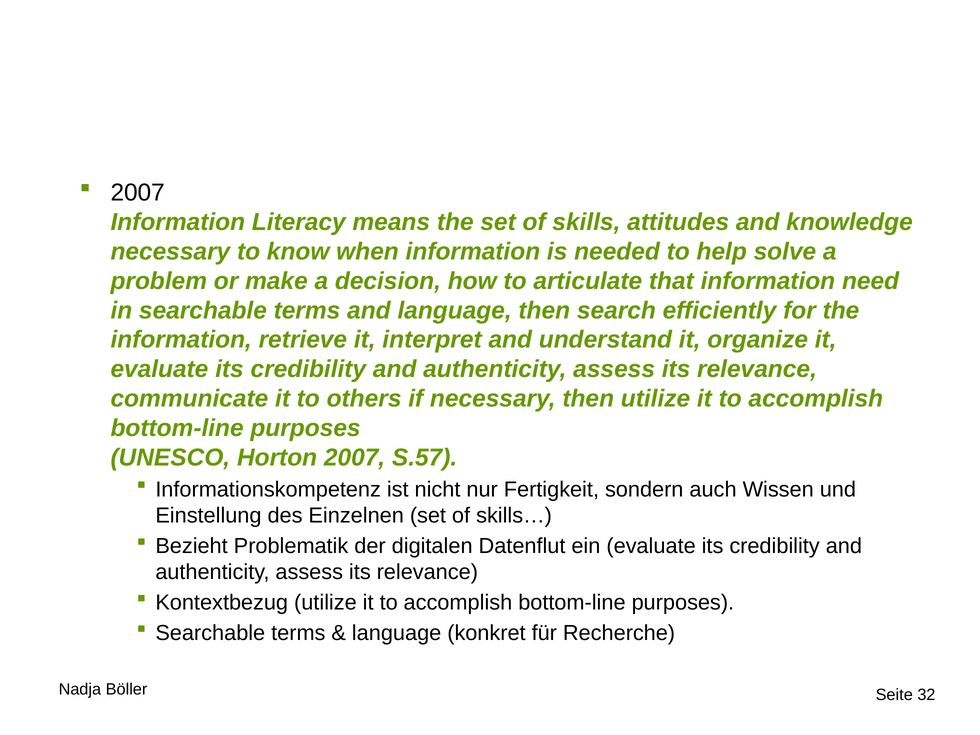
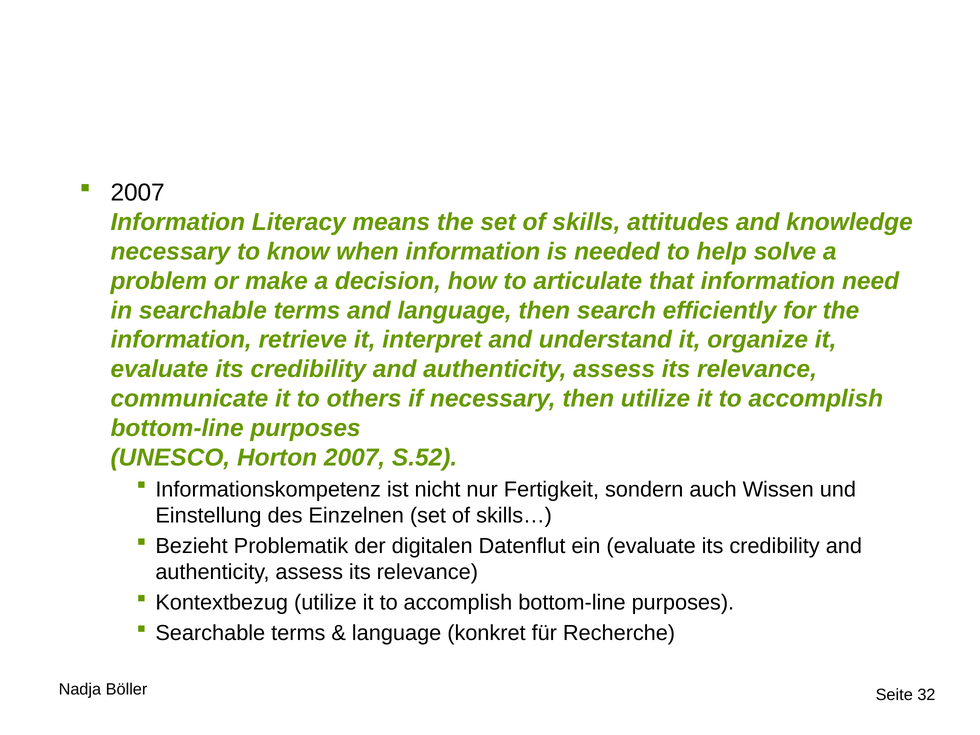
S.57: S.57 -> S.52
